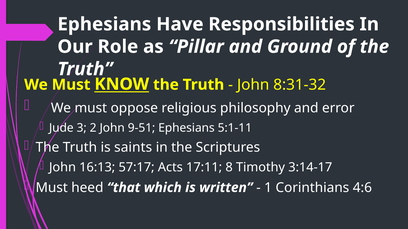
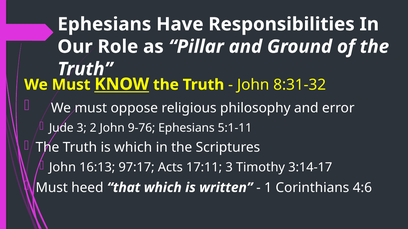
9-51: 9-51 -> 9-76
is saints: saints -> which
57:17: 57:17 -> 97:17
17:11 8: 8 -> 3
